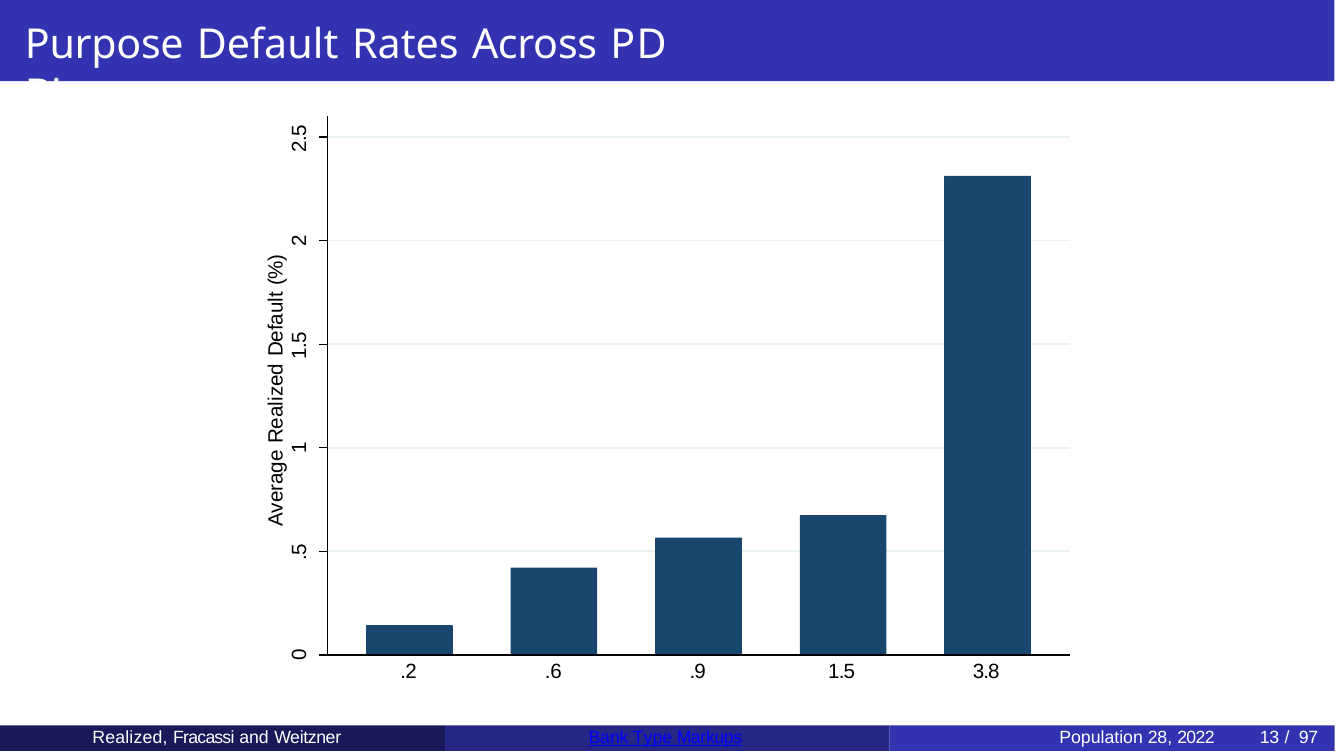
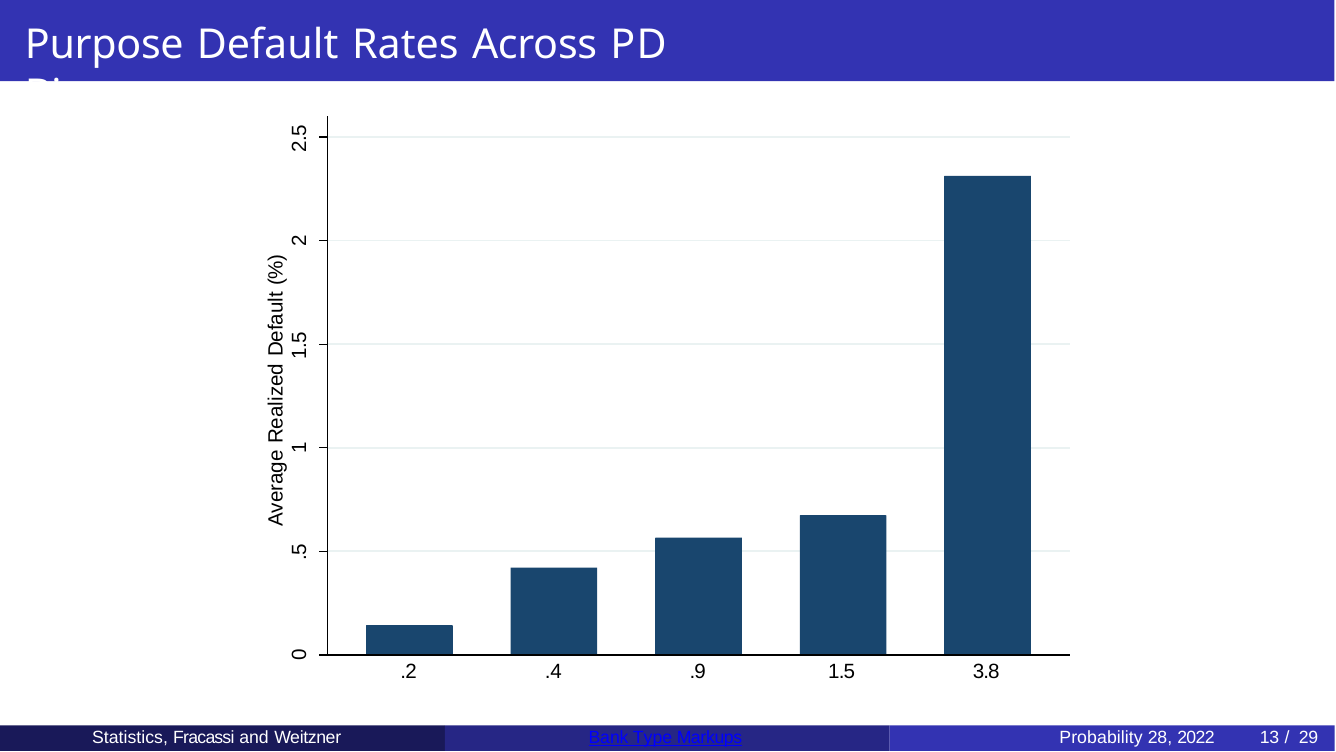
.6: .6 -> .4
Realized: Realized -> Statistics
Population: Population -> Probability
97: 97 -> 29
